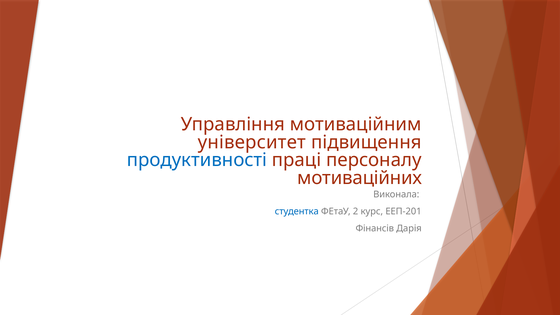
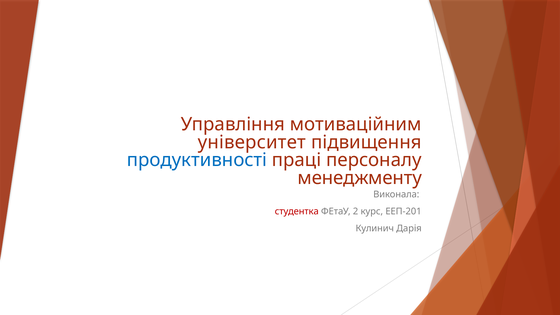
мотиваційних: мотиваційних -> менеджменту
студентка colour: blue -> red
Фінансів: Фінансів -> Кулинич
